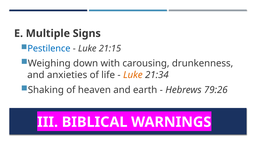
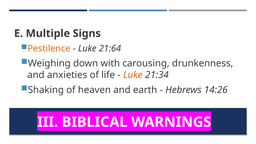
Pestilence colour: blue -> orange
21:15: 21:15 -> 21:64
79:26: 79:26 -> 14:26
